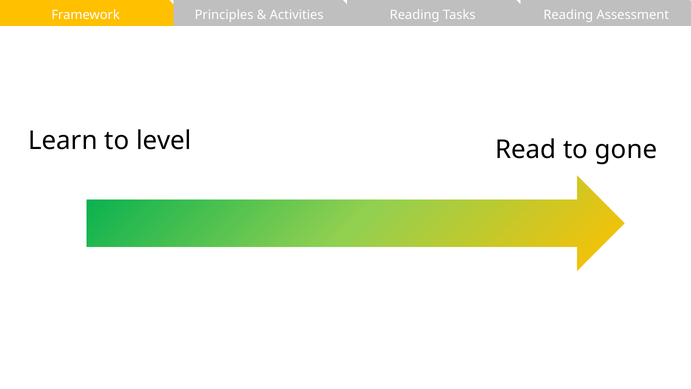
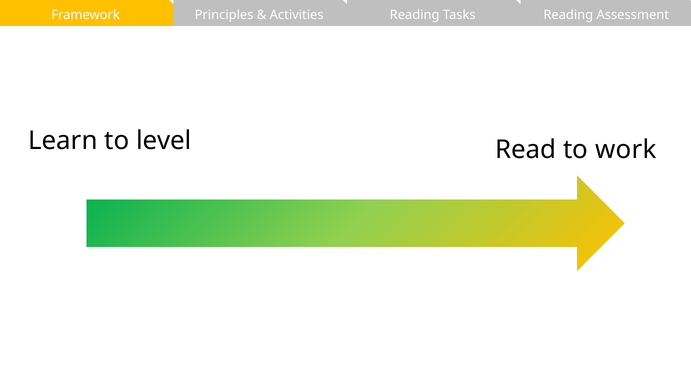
gone: gone -> work
